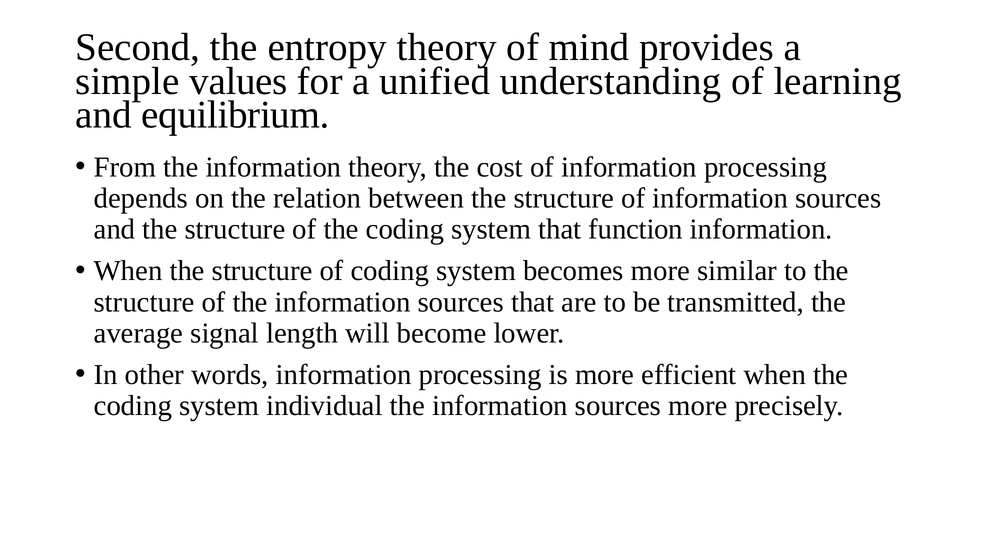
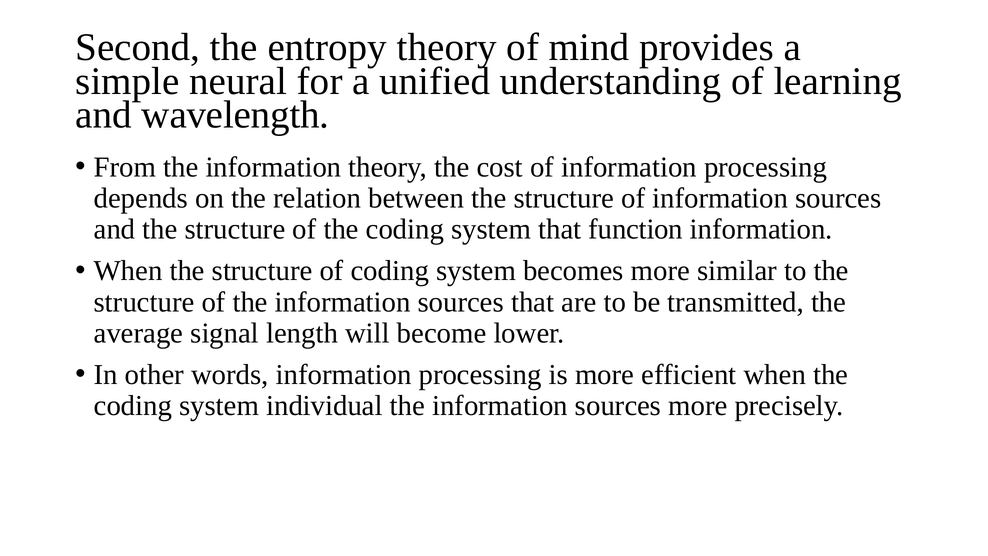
values: values -> neural
equilibrium: equilibrium -> wavelength
